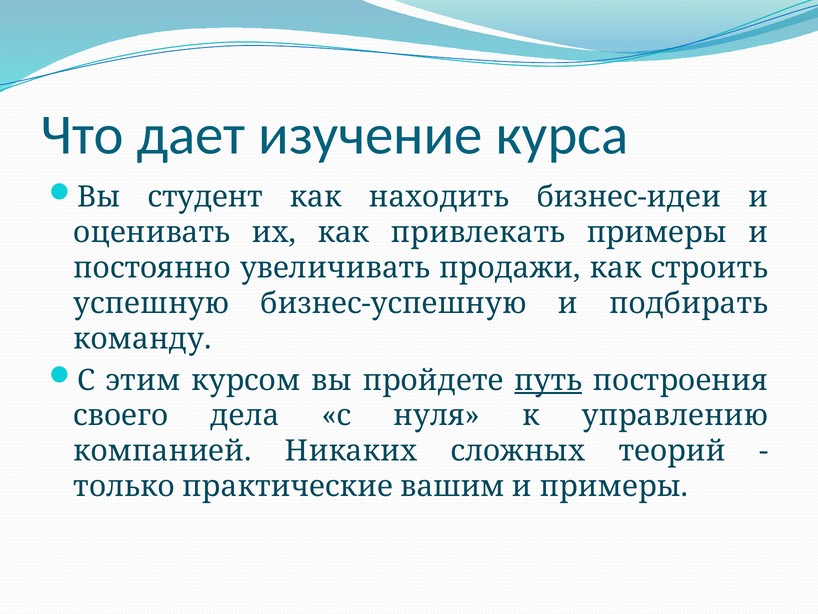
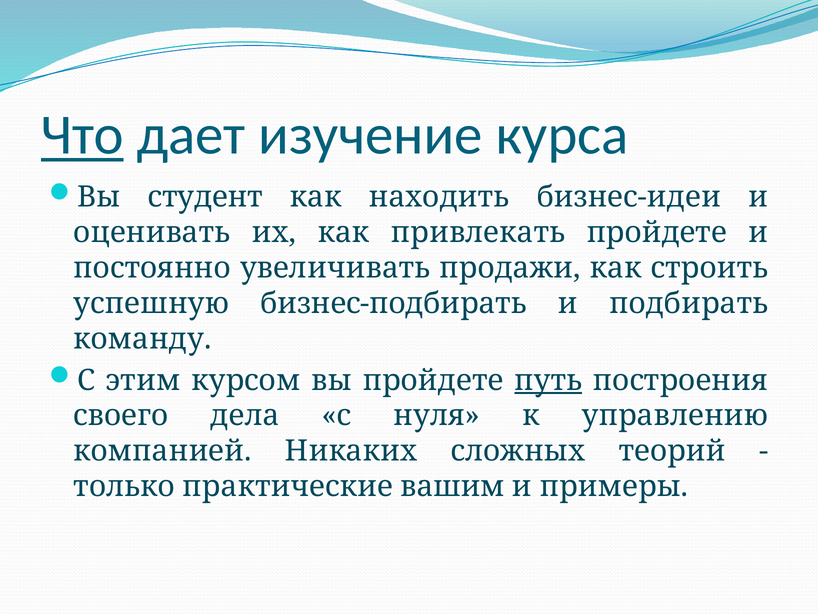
Что underline: none -> present
привлекать примеры: примеры -> пройдете
бизнес-успешную: бизнес-успешную -> бизнес-подбирать
